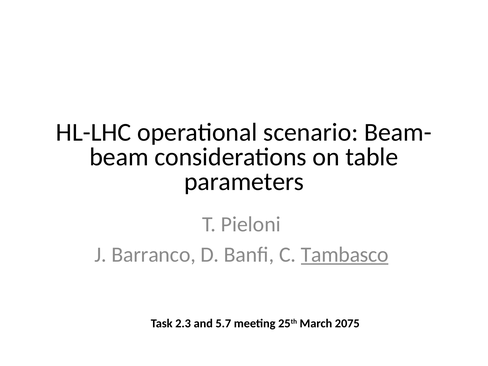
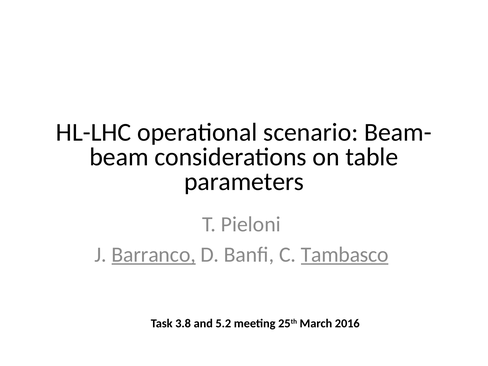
Barranco underline: none -> present
2.3: 2.3 -> 3.8
5.7: 5.7 -> 5.2
2075: 2075 -> 2016
